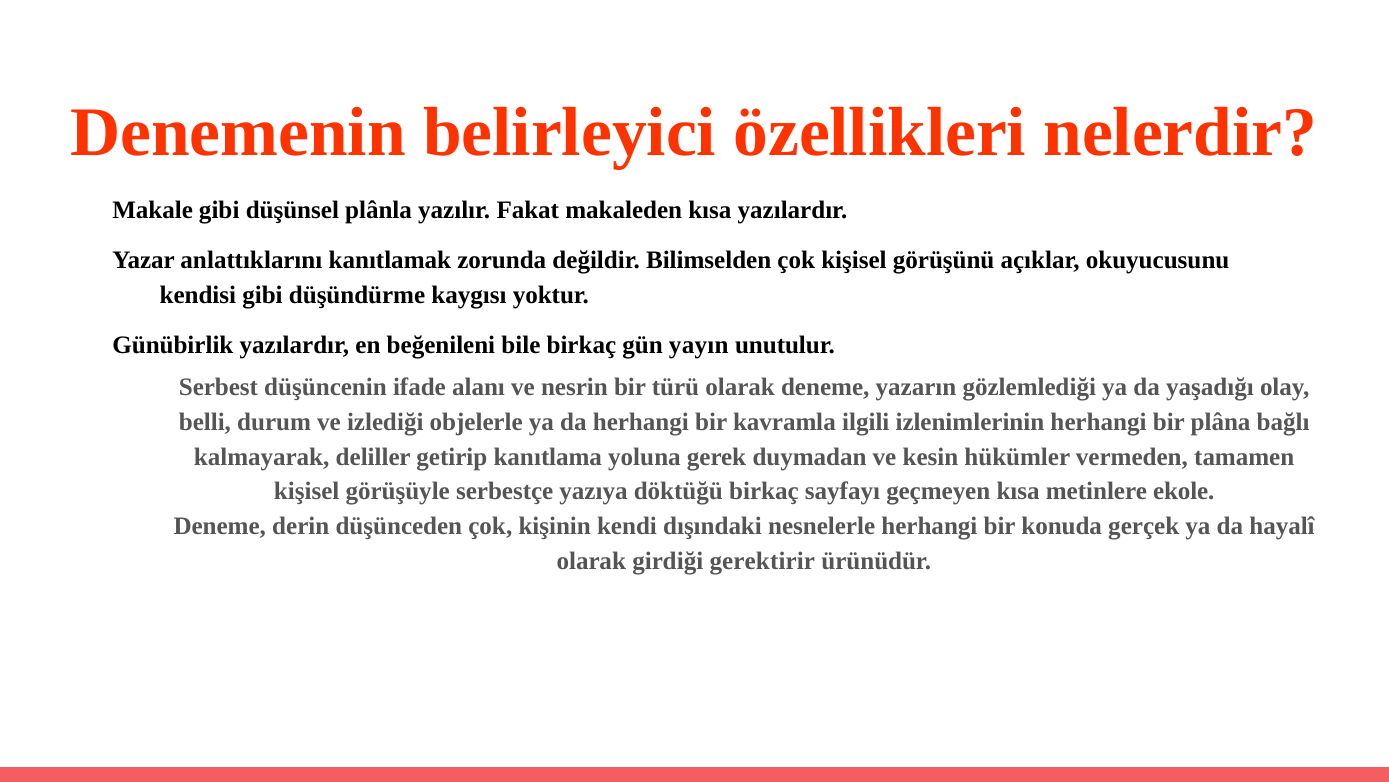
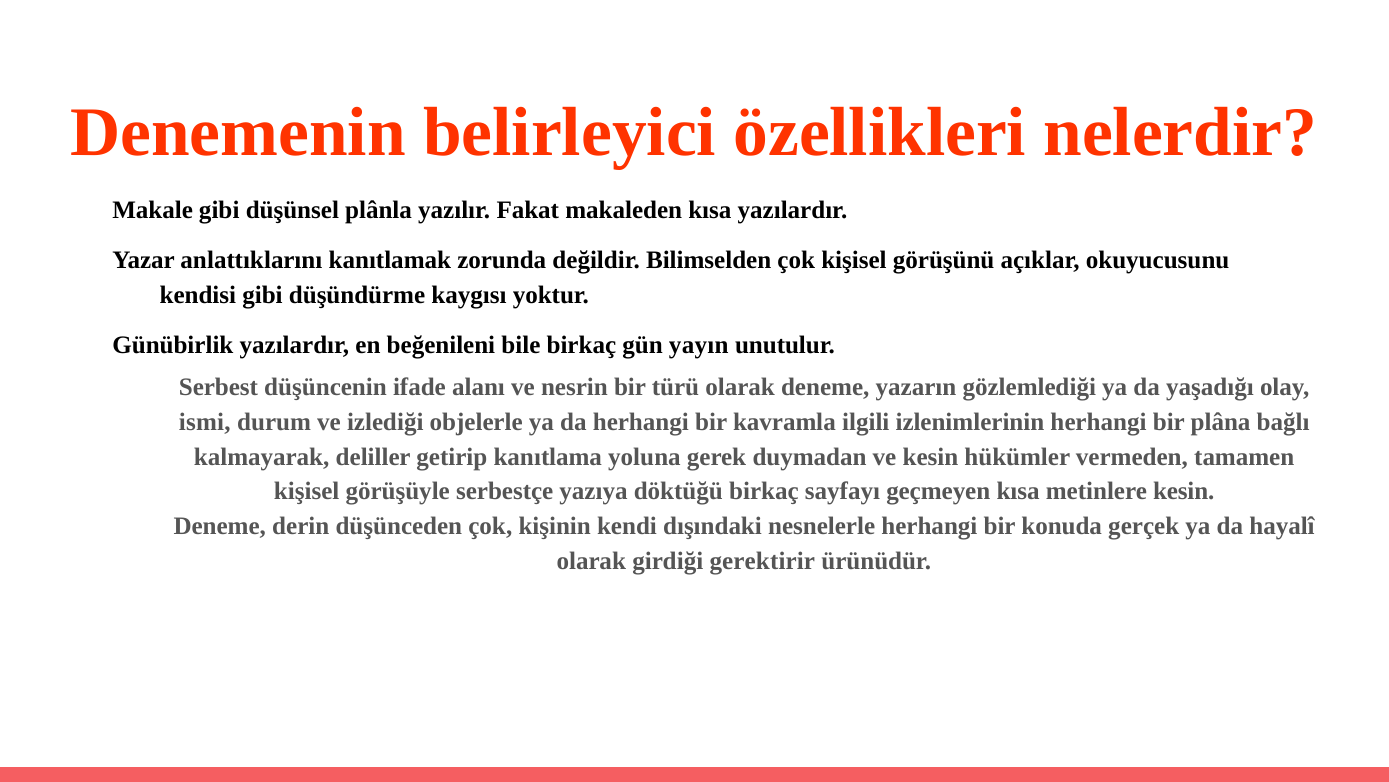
belli: belli -> ismi
metinlere ekole: ekole -> kesin
